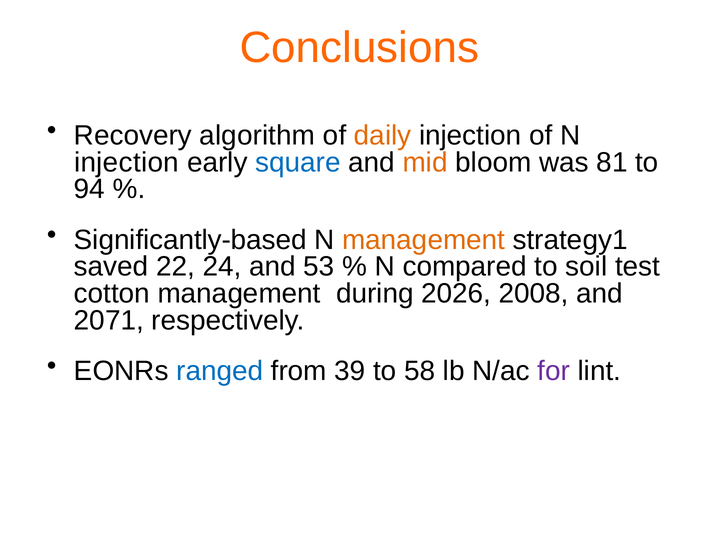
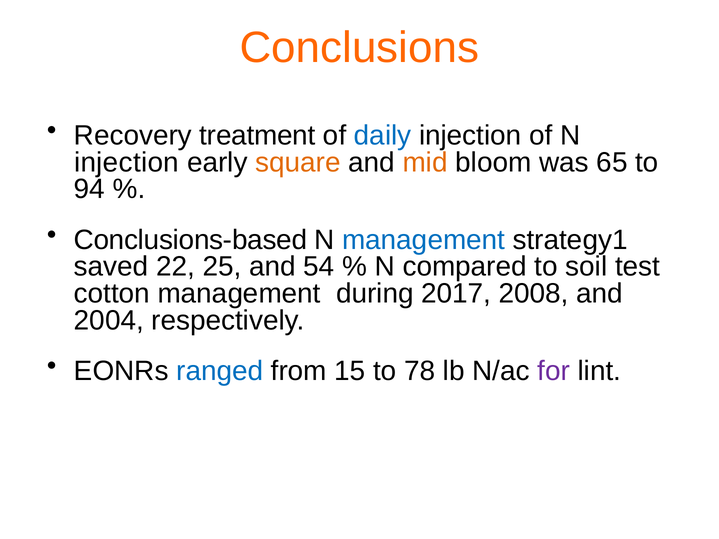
algorithm: algorithm -> treatment
daily colour: orange -> blue
square colour: blue -> orange
81: 81 -> 65
Significantly-based: Significantly-based -> Conclusions-based
management at (424, 240) colour: orange -> blue
24: 24 -> 25
53: 53 -> 54
2026: 2026 -> 2017
2071: 2071 -> 2004
39: 39 -> 15
58: 58 -> 78
